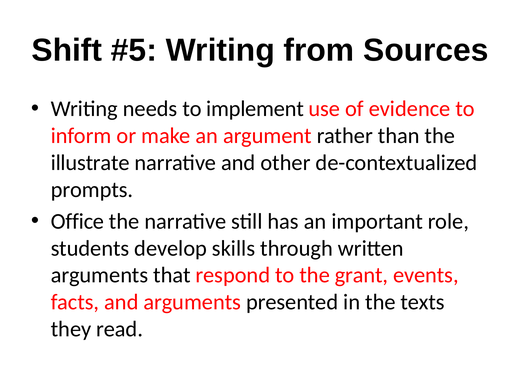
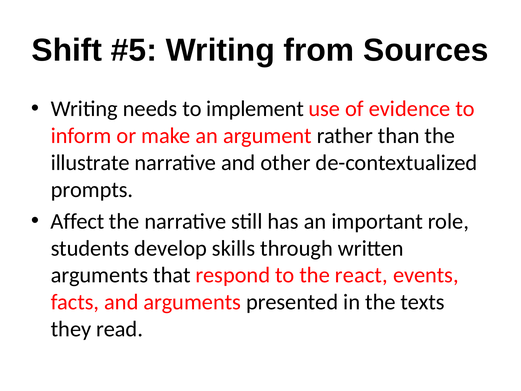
Office: Office -> Affect
grant: grant -> react
